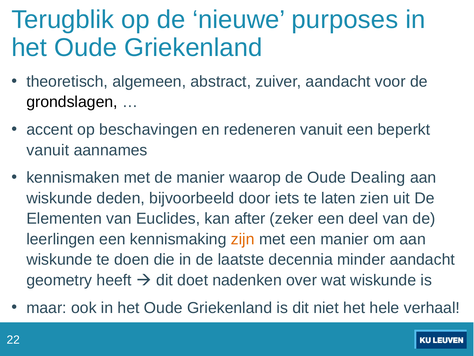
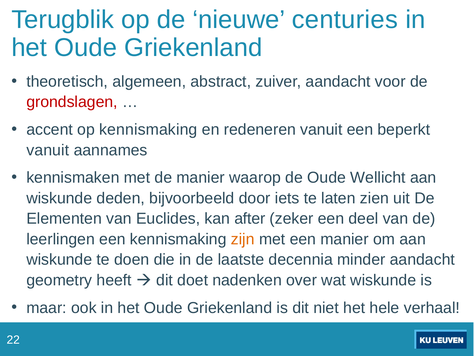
purposes: purposes -> centuries
grondslagen colour: black -> red
op beschavingen: beschavingen -> kennismaking
Dealing: Dealing -> Wellicht
